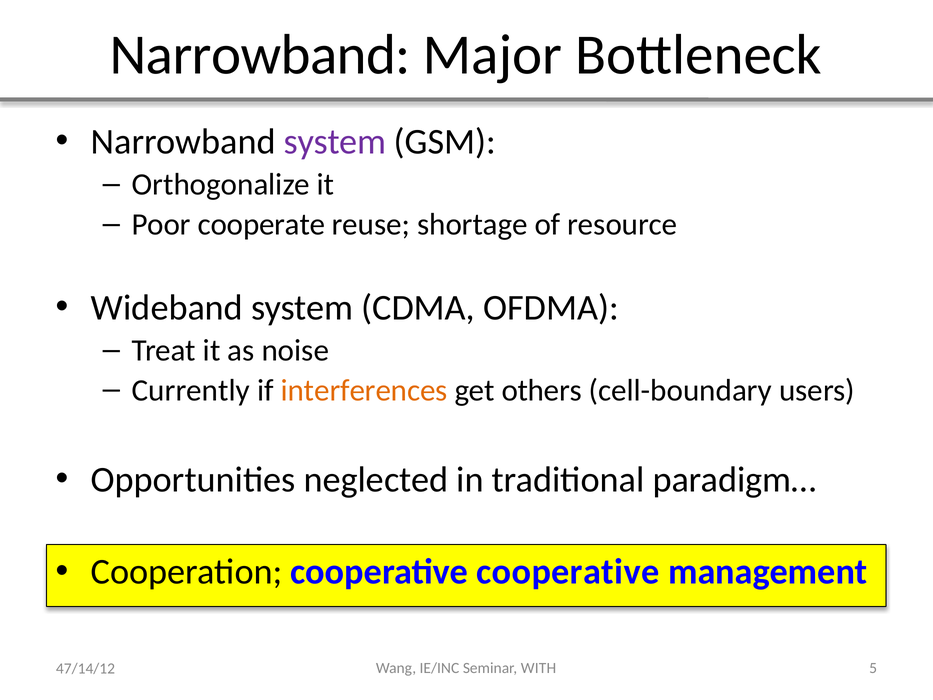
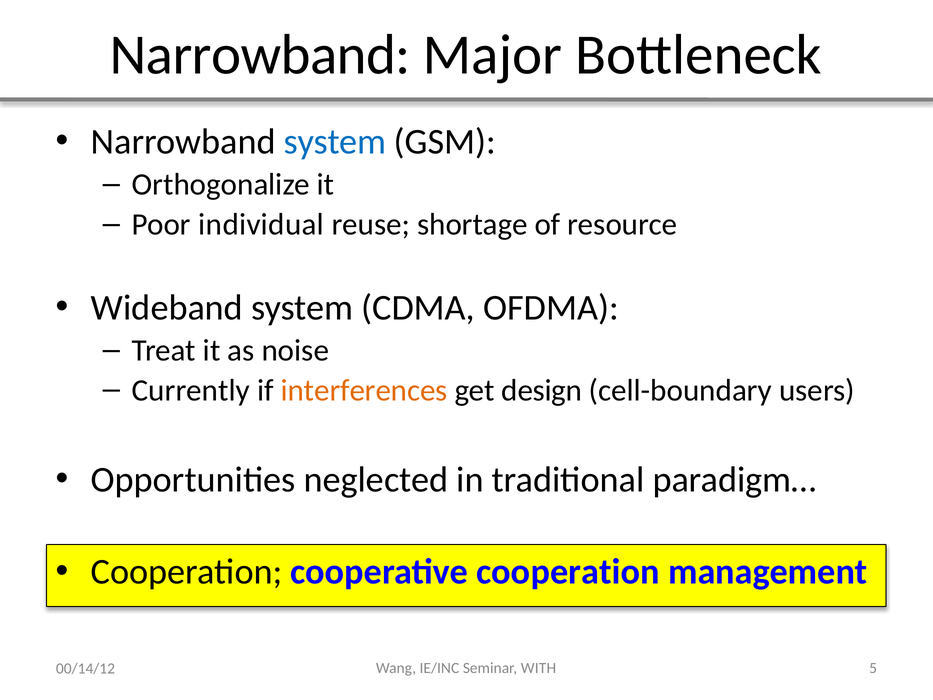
system at (335, 142) colour: purple -> blue
cooperate: cooperate -> individual
others: others -> design
cooperative cooperative: cooperative -> cooperation
47/14/12: 47/14/12 -> 00/14/12
